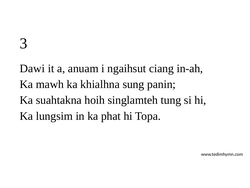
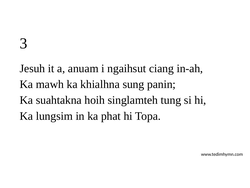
Dawi: Dawi -> Jesuh
